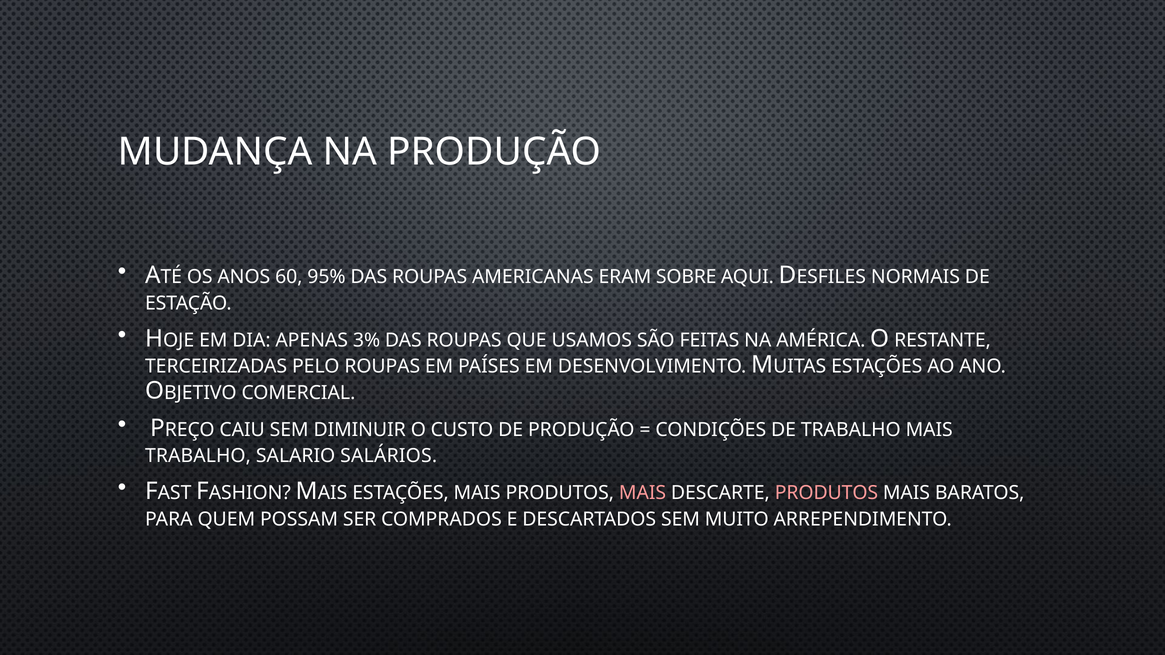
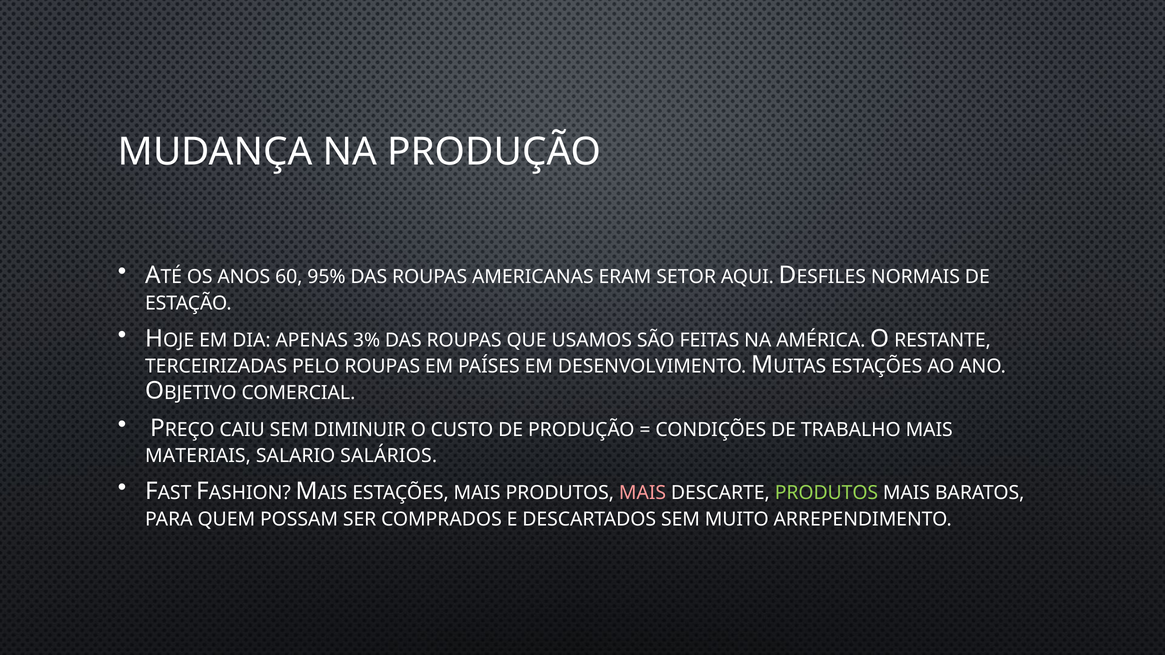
SOBRE: SOBRE -> SETOR
TRABALHO at (198, 456): TRABALHO -> MATERIAIS
PRODUTOS at (826, 493) colour: pink -> light green
